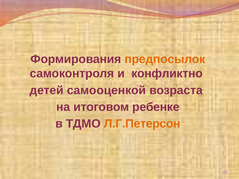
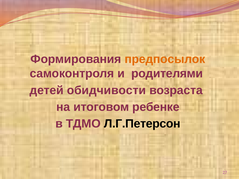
конфликтно: конфликтно -> родителями
самооценкой: самооценкой -> обидчивости
Л.Г.Петерсон colour: orange -> black
